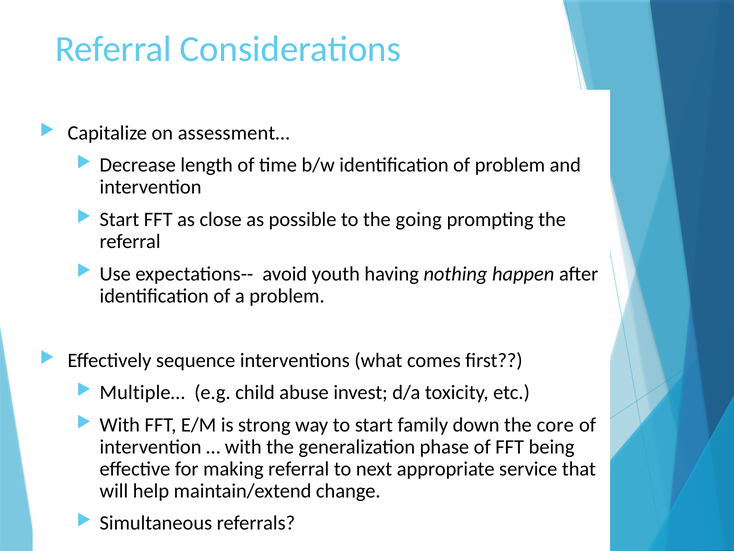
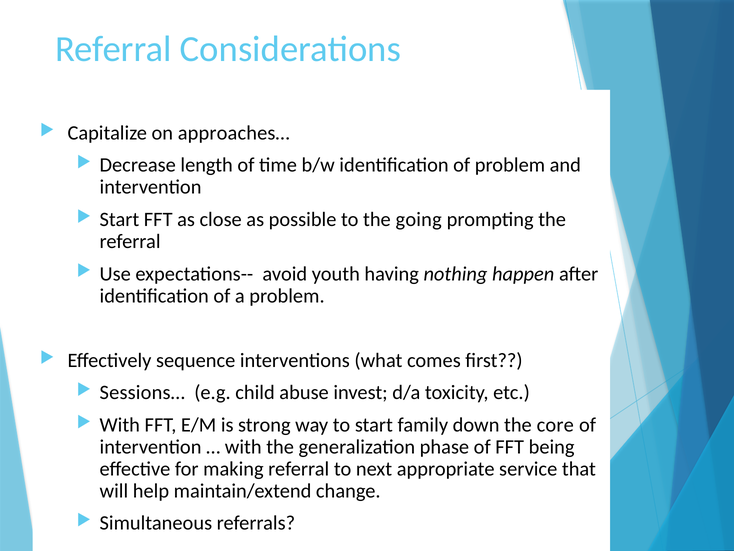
assessment…: assessment… -> approaches…
Multiple…: Multiple… -> Sessions…
